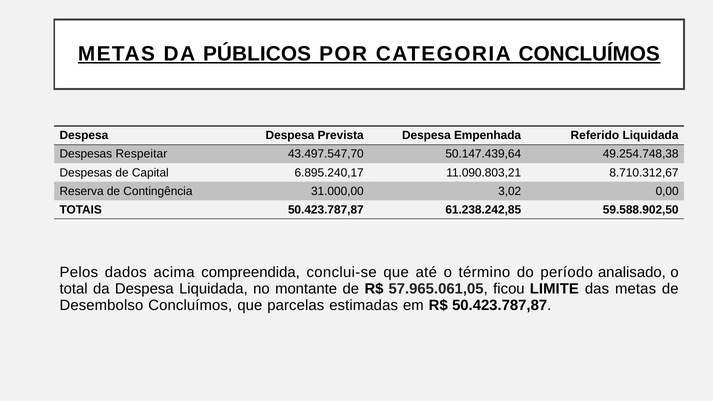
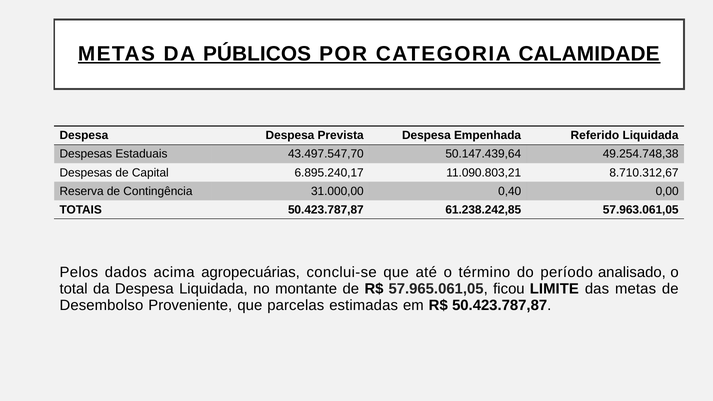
CATEGORIA CONCLUÍMOS: CONCLUÍMOS -> CALAMIDADE
Respeitar: Respeitar -> Estaduais
3,02: 3,02 -> 0,40
59.588.902,50: 59.588.902,50 -> 57.963.061,05
compreendida: compreendida -> agropecuárias
Desembolso Concluímos: Concluímos -> Proveniente
